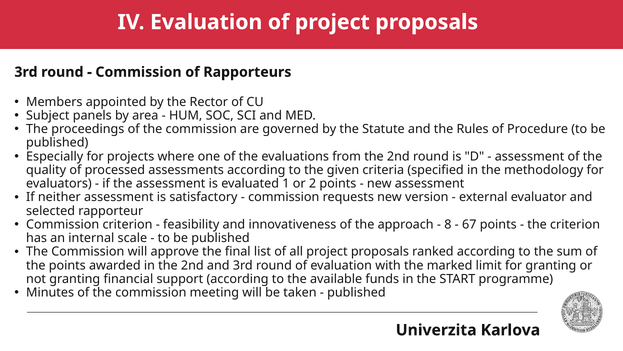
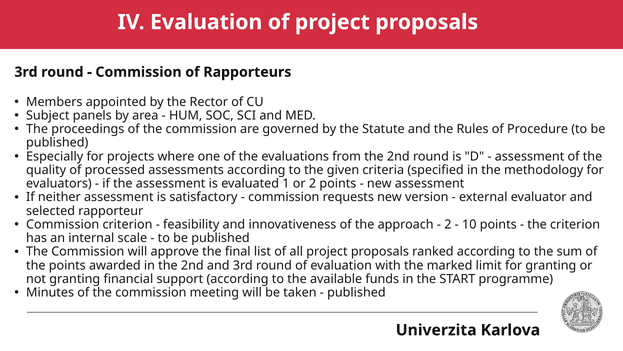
8 at (448, 224): 8 -> 2
67: 67 -> 10
